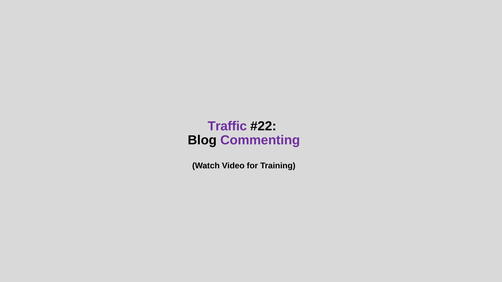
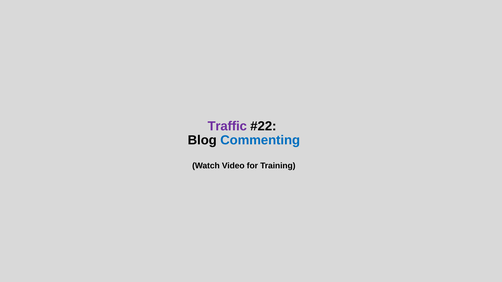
Commenting colour: purple -> blue
